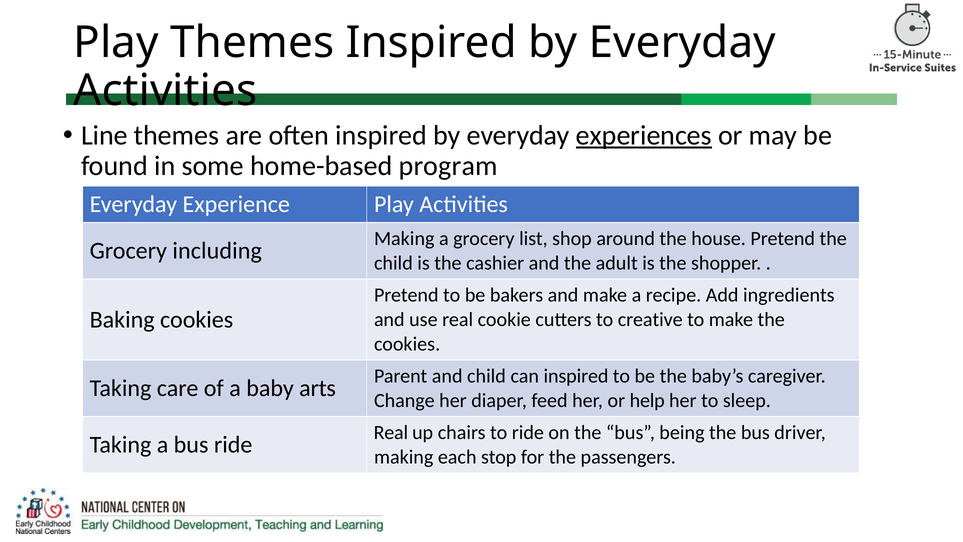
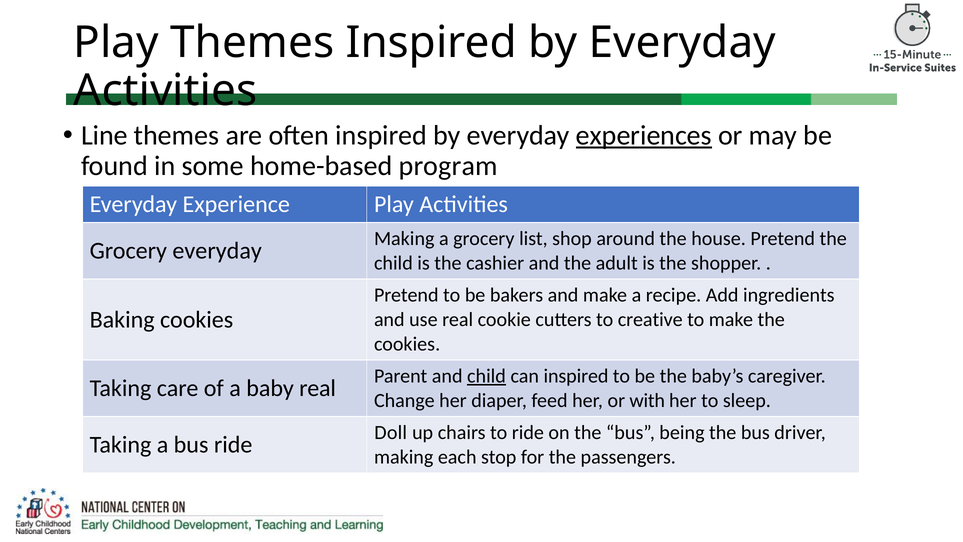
Grocery including: including -> everyday
child at (487, 376) underline: none -> present
baby arts: arts -> real
help: help -> with
Real at (391, 432): Real -> Doll
